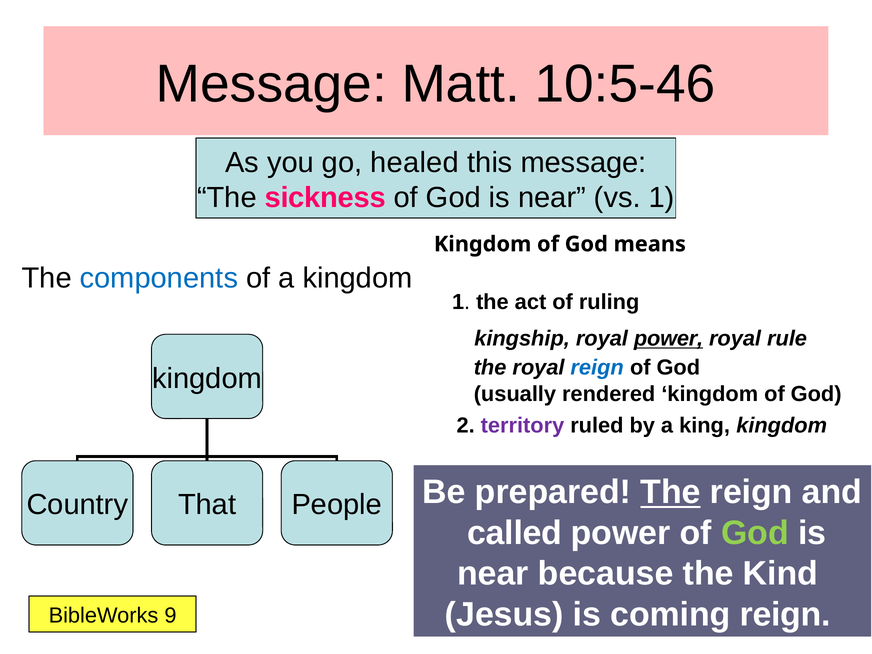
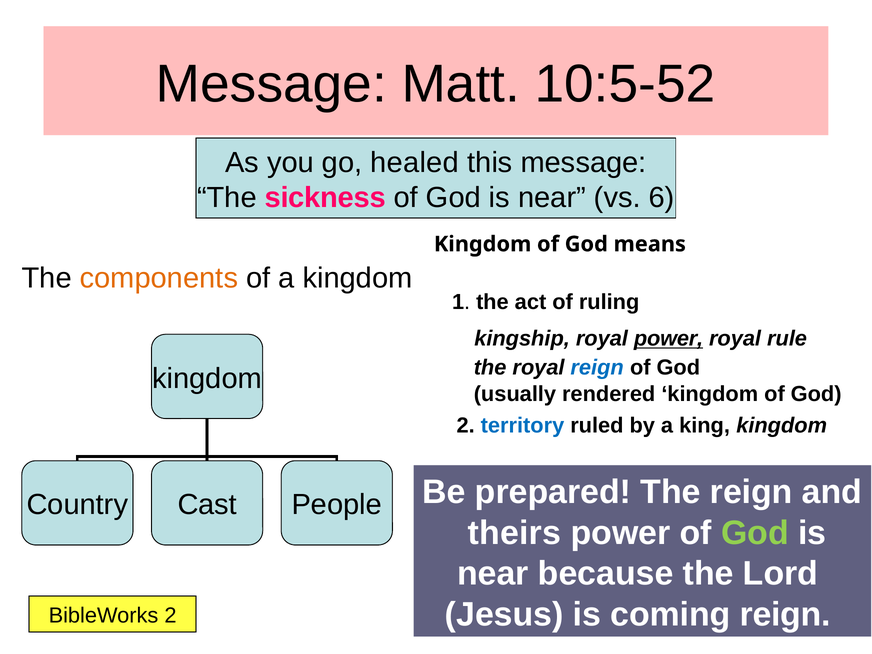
10:5-46: 10:5-46 -> 10:5-52
vs 1: 1 -> 6
components colour: blue -> orange
territory colour: purple -> blue
The at (670, 492) underline: present -> none
That: That -> Cast
called: called -> theirs
Kind: Kind -> Lord
BibleWorks 9: 9 -> 2
